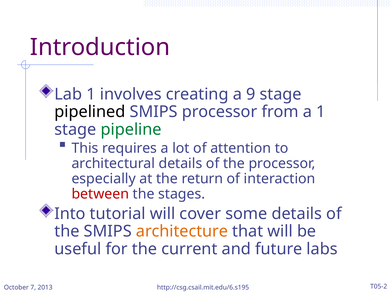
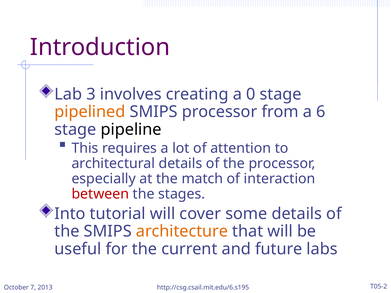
Lab 1: 1 -> 3
9: 9 -> 0
pipelined colour: black -> orange
a 1: 1 -> 6
pipeline colour: green -> black
return: return -> match
